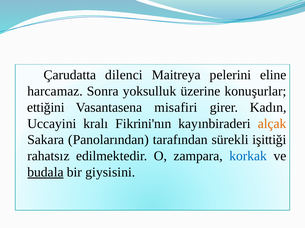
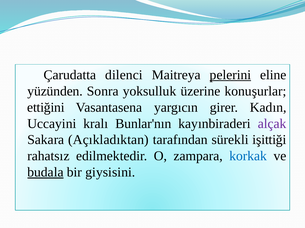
pelerini underline: none -> present
harcamaz: harcamaz -> yüzünden
misafiri: misafiri -> yargıcın
Fikrini'nın: Fikrini'nın -> Bunlar'nın
alçak colour: orange -> purple
Panolarından: Panolarından -> Açıkladıktan
